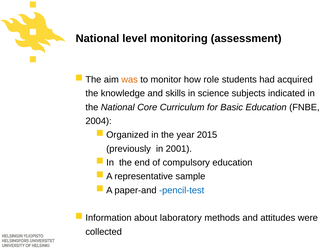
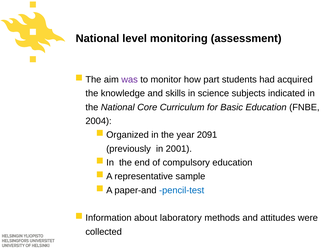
was colour: orange -> purple
role: role -> part
2015: 2015 -> 2091
